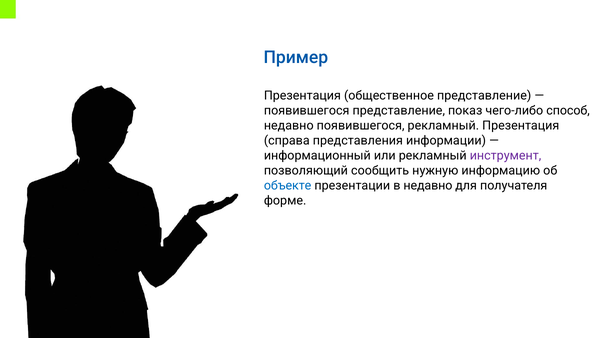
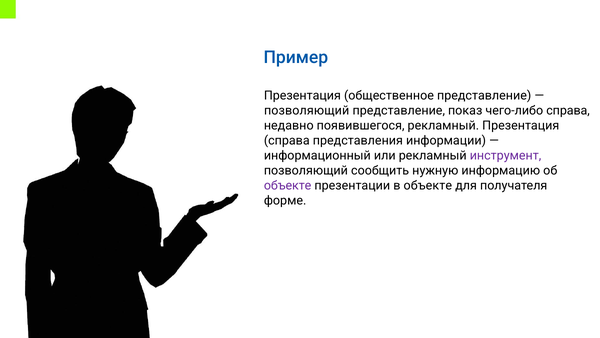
появившегося at (307, 110): появившегося -> позволяющий
чего-либо способ: способ -> справа
объекте at (288, 185) colour: blue -> purple
в недавно: недавно -> объекте
